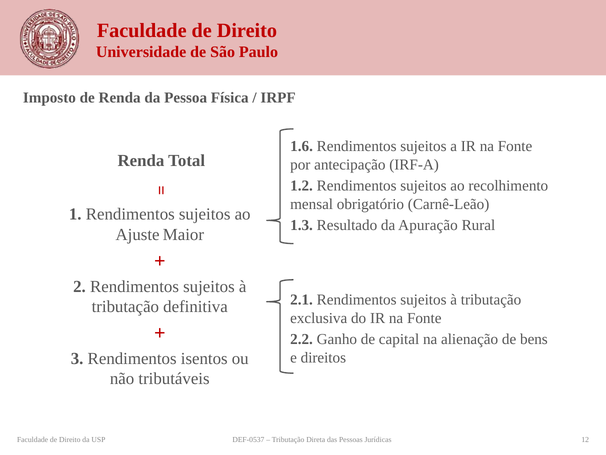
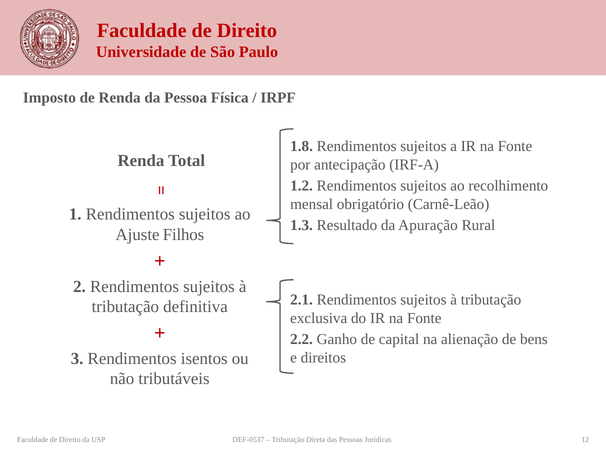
1.6: 1.6 -> 1.8
Maior: Maior -> Filhos
